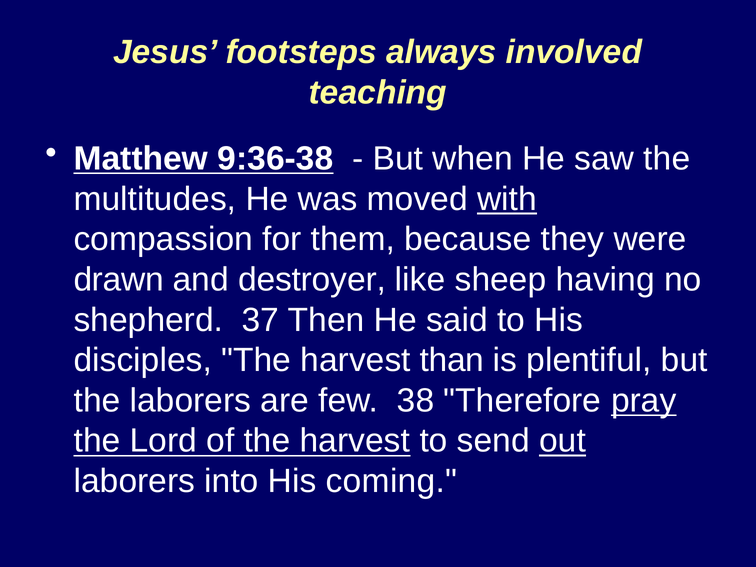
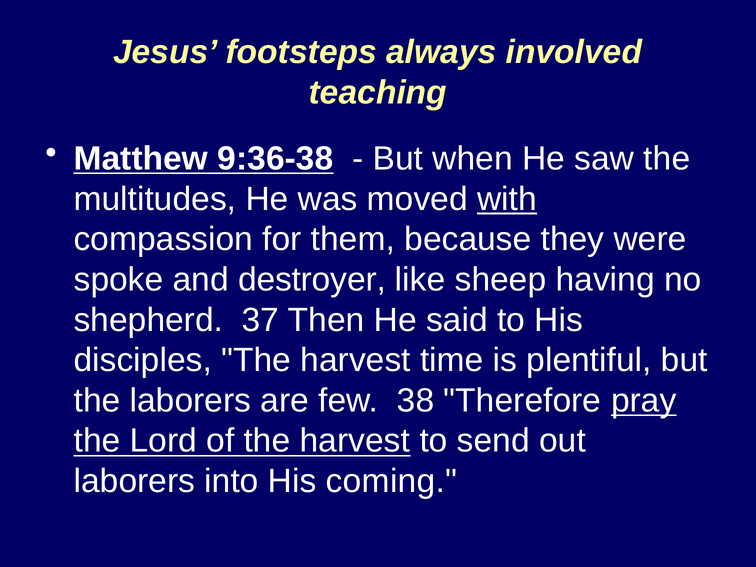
drawn: drawn -> spoke
than: than -> time
out underline: present -> none
